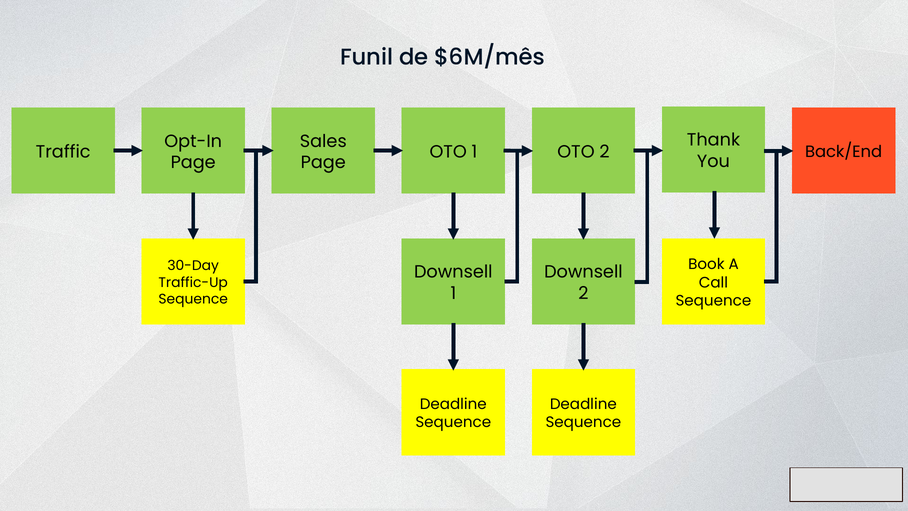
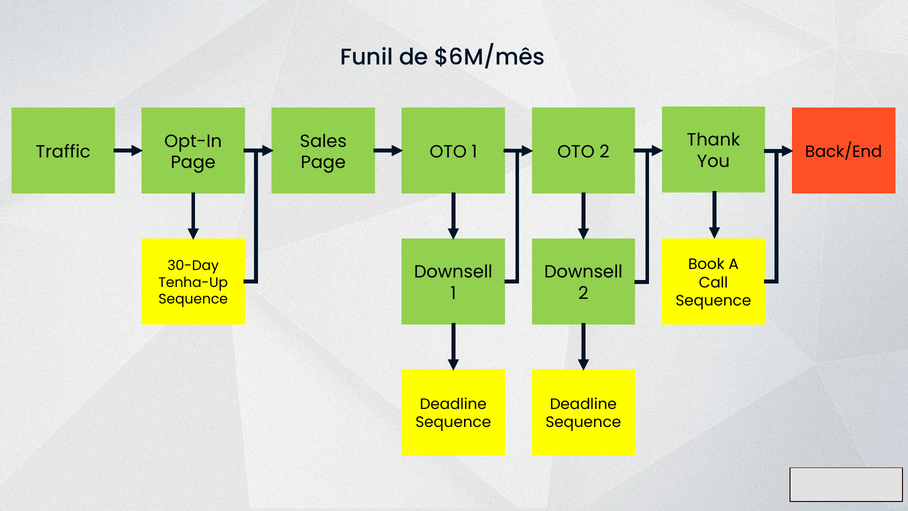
Traffic-Up: Traffic-Up -> Tenha-Up
